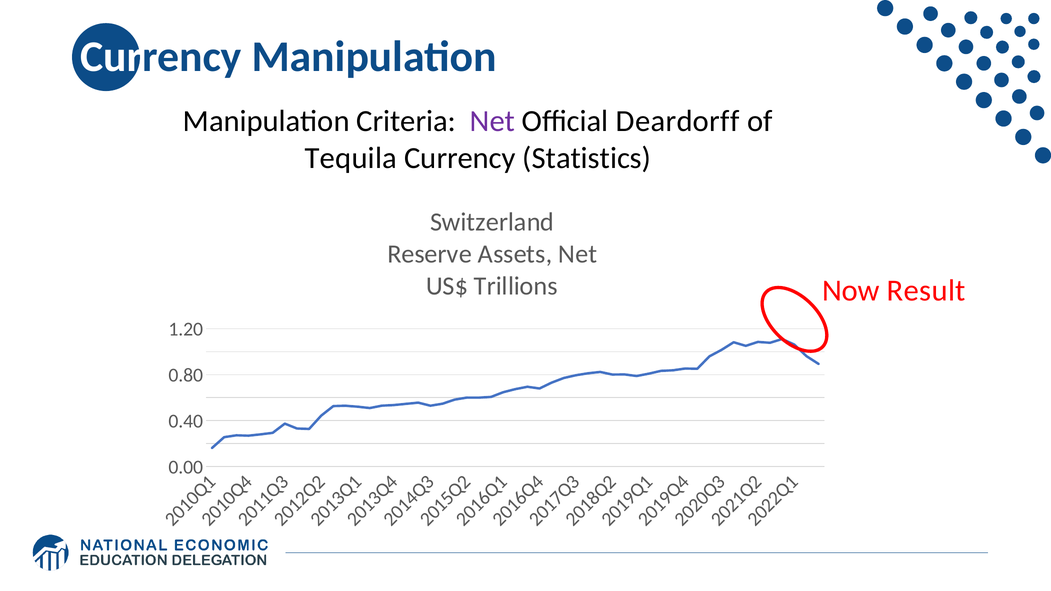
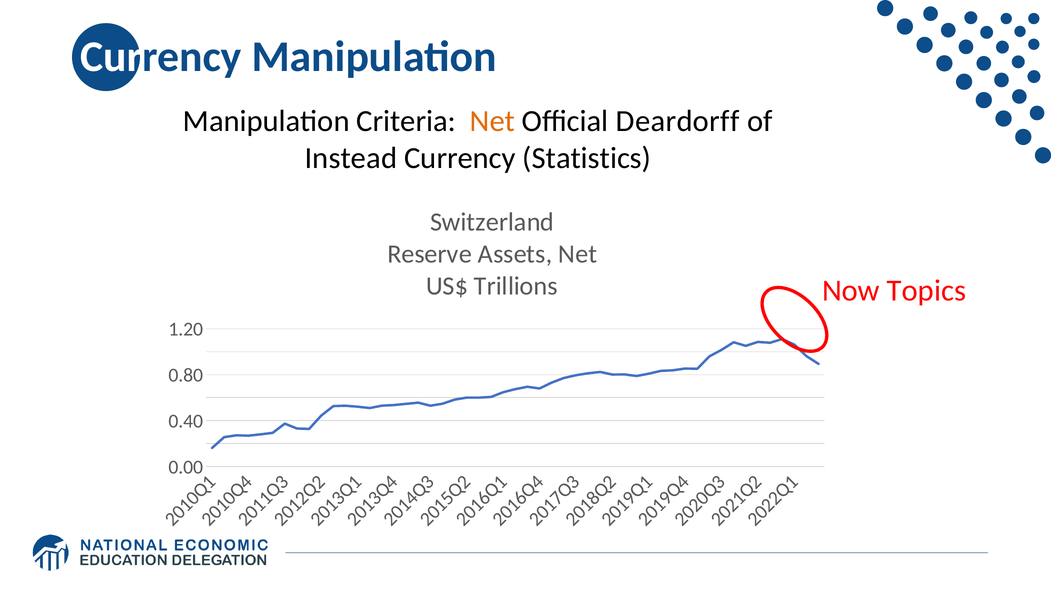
Net at (492, 121) colour: purple -> orange
Tequila: Tequila -> Instead
Result: Result -> Topics
